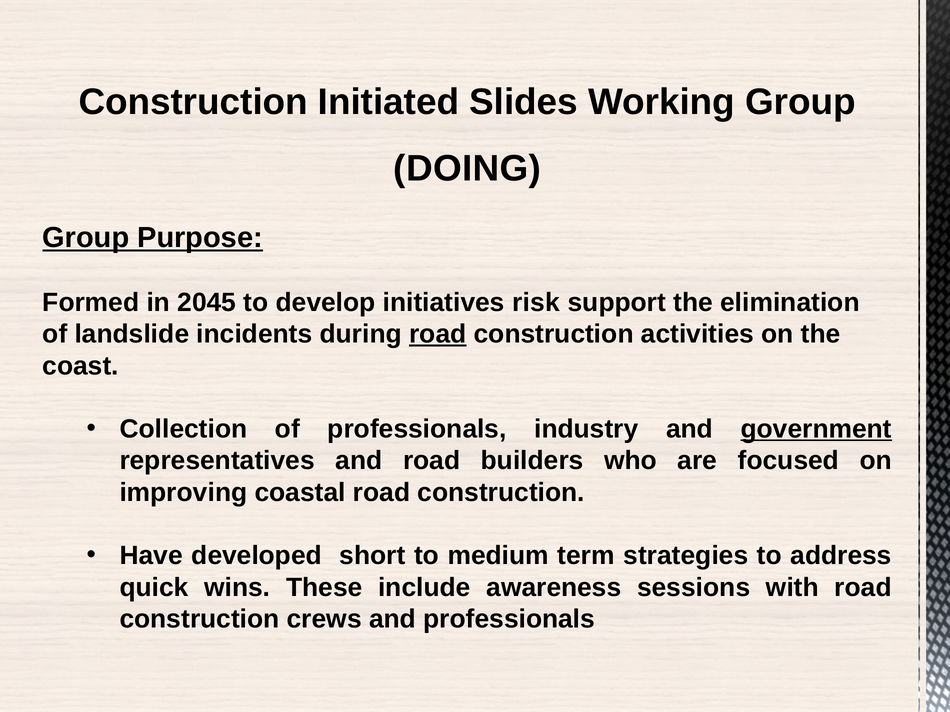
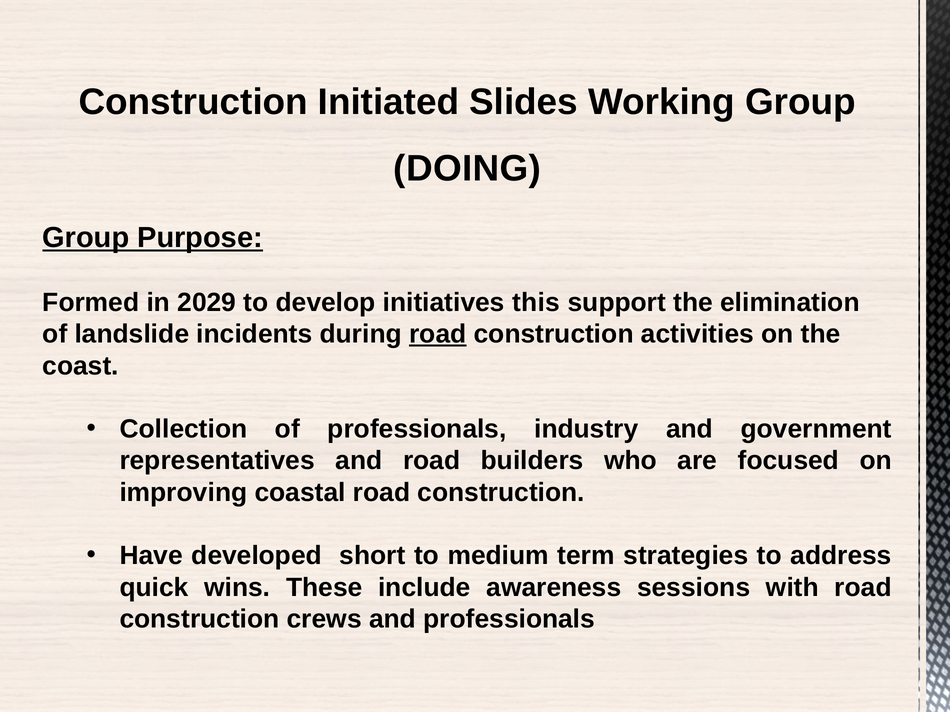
2045: 2045 -> 2029
risk: risk -> this
government underline: present -> none
